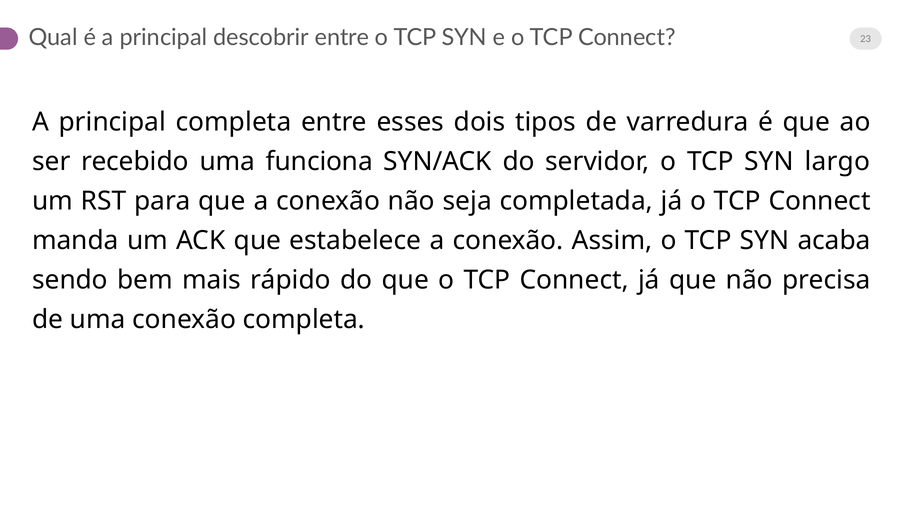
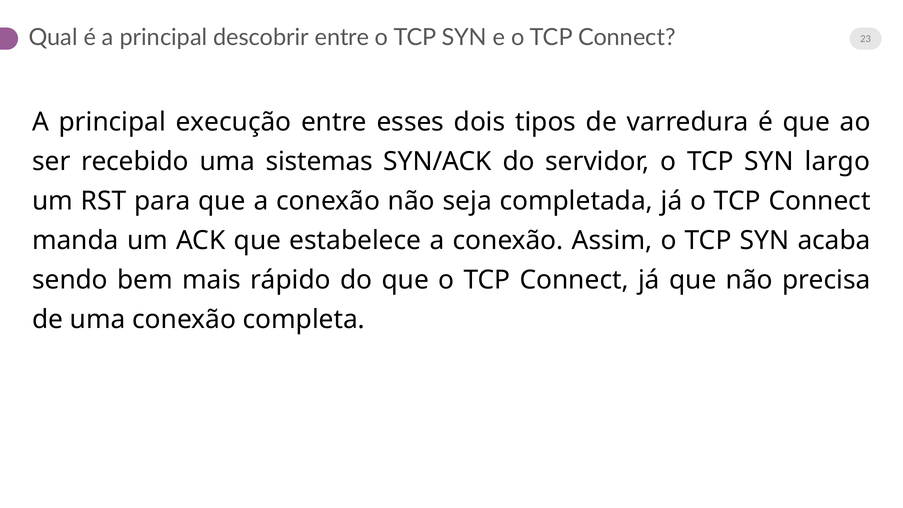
principal completa: completa -> execução
funciona: funciona -> sistemas
